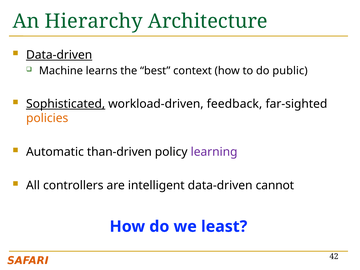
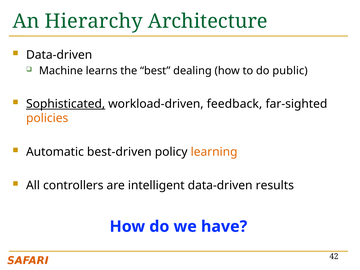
Data-driven at (59, 55) underline: present -> none
context: context -> dealing
than-driven: than-driven -> best-driven
learning colour: purple -> orange
cannot: cannot -> results
least: least -> have
